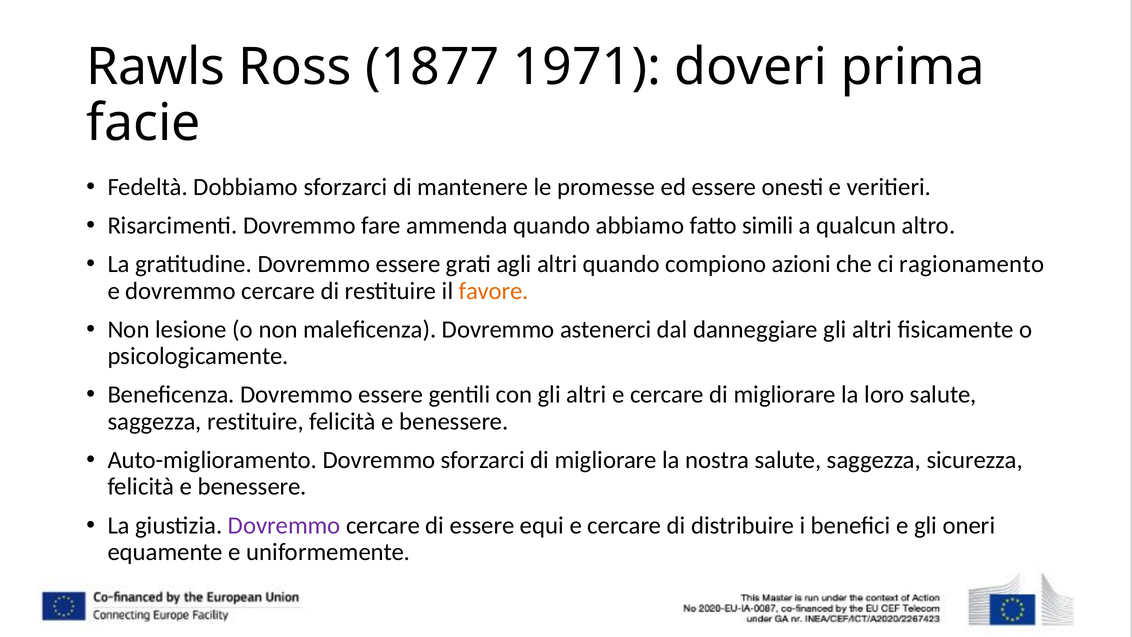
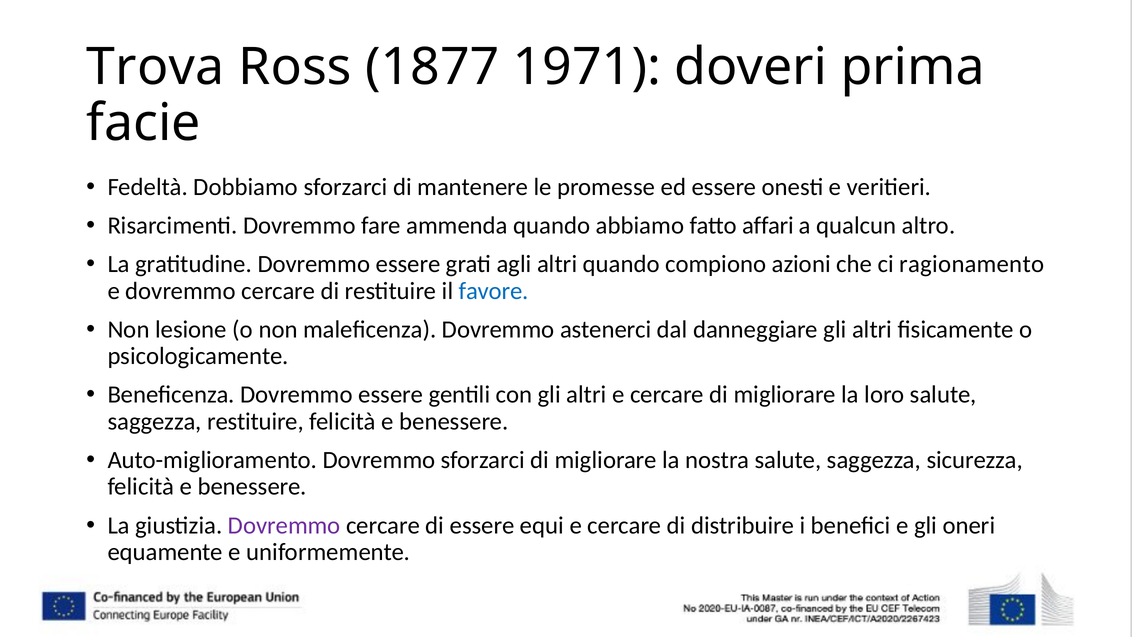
Rawls: Rawls -> Trova
simili: simili -> affari
favore colour: orange -> blue
